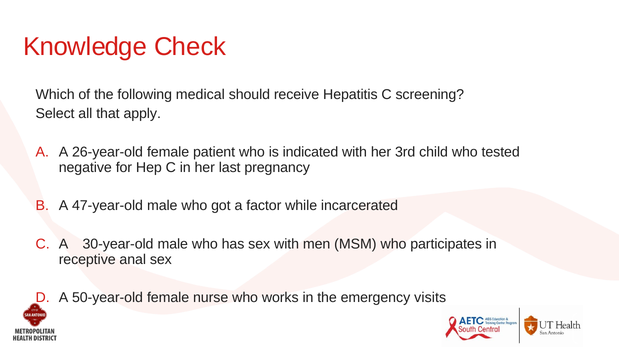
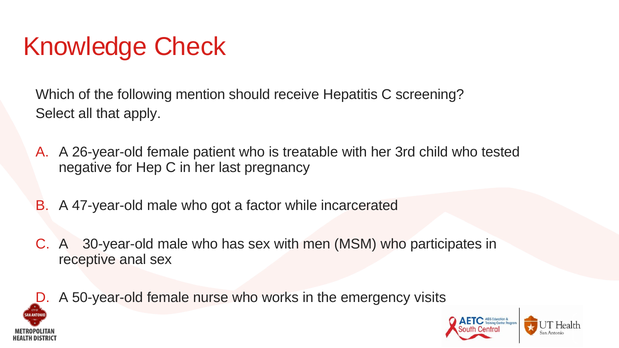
medical: medical -> mention
indicated: indicated -> treatable
